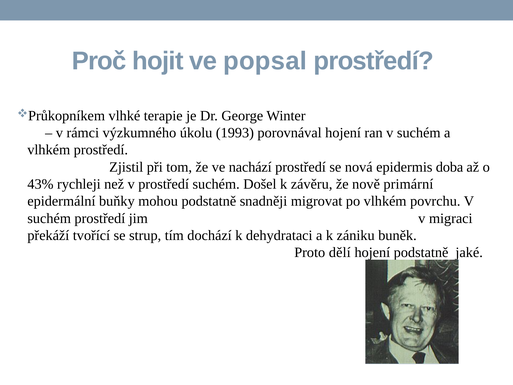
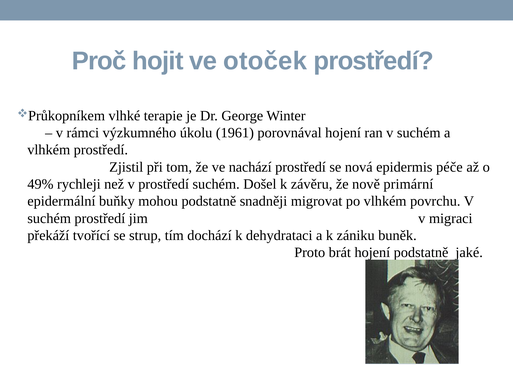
popsal: popsal -> otoček
1993: 1993 -> 1961
doba: doba -> péče
43%: 43% -> 49%
dělí: dělí -> brát
